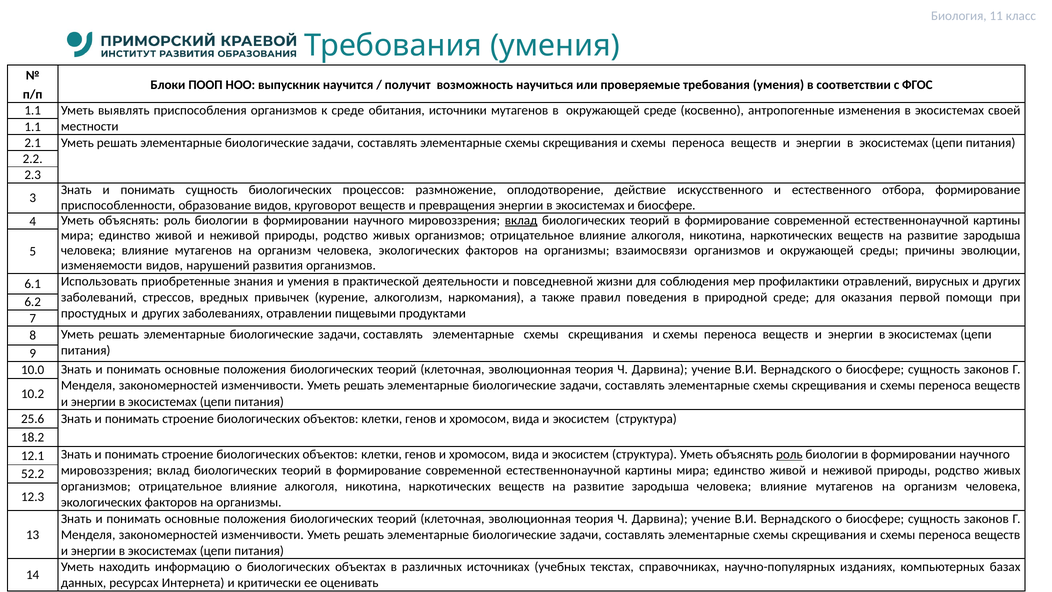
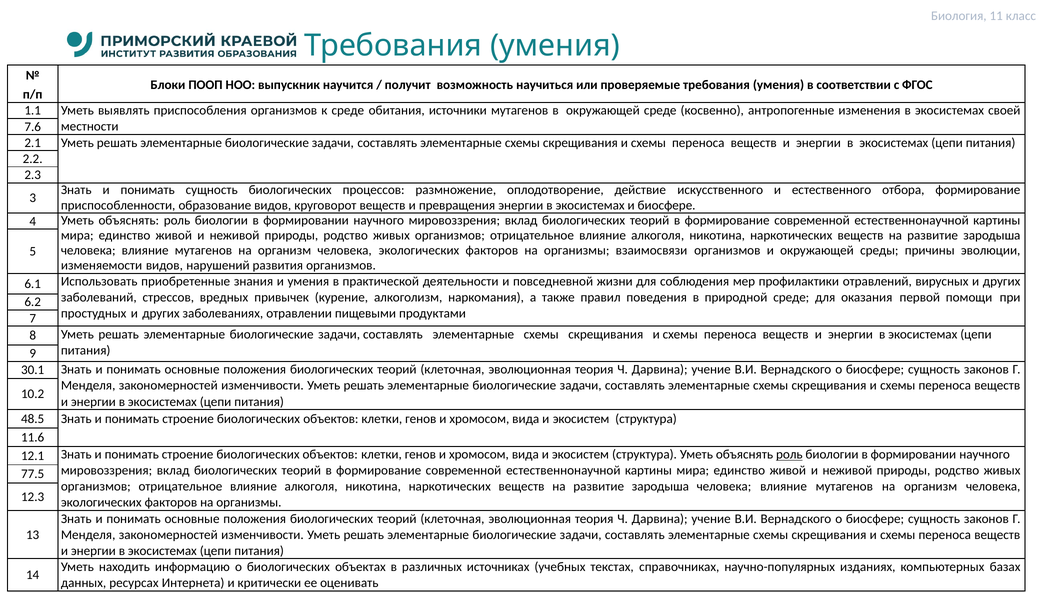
1.1 at (33, 127): 1.1 -> 7.6
вклад at (521, 220) underline: present -> none
10.0: 10.0 -> 30.1
25.6: 25.6 -> 48.5
18.2: 18.2 -> 11.6
52.2: 52.2 -> 77.5
